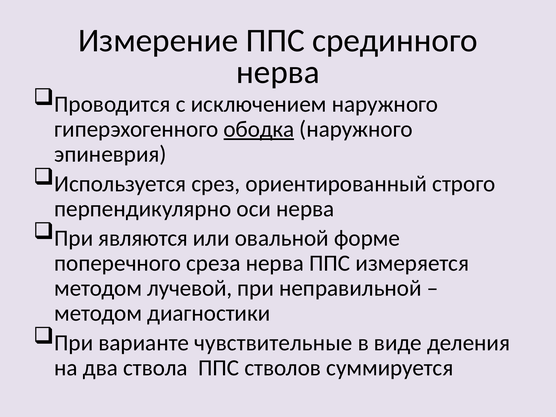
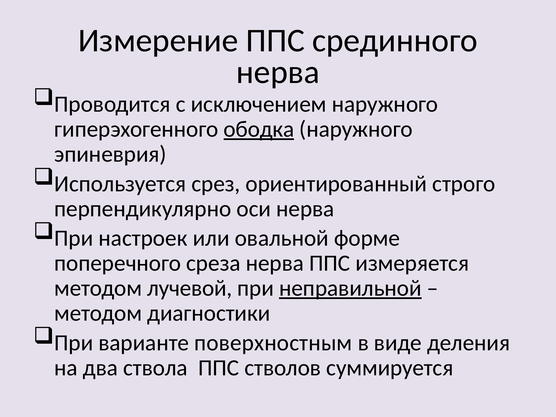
являются: являются -> настроек
неправильной underline: none -> present
чувствительные: чувствительные -> поверхностным
